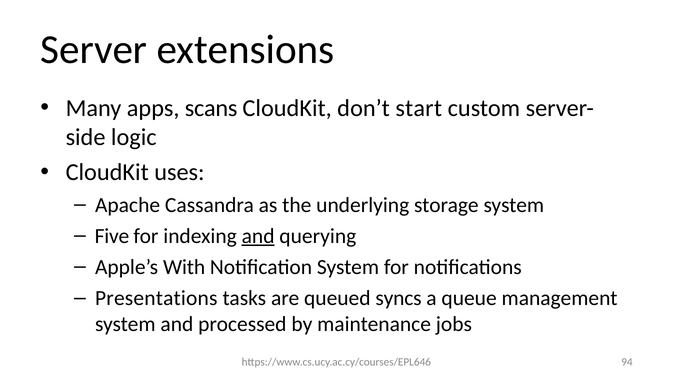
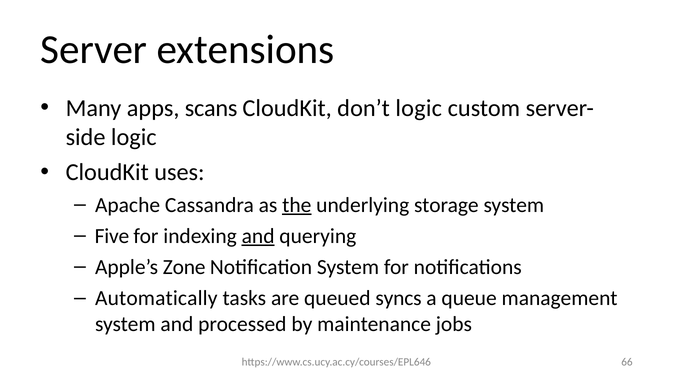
don’t start: start -> logic
the underline: none -> present
With: With -> Zone
Presentations: Presentations -> Automatically
94: 94 -> 66
